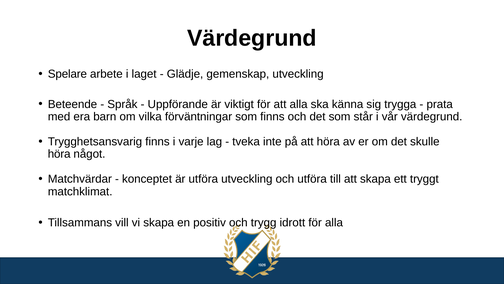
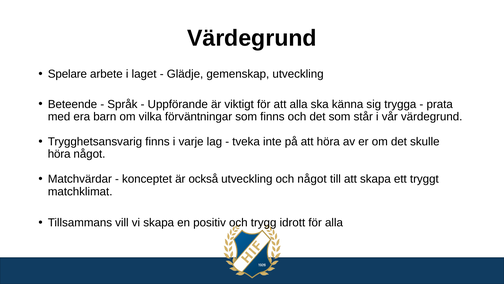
är utföra: utföra -> också
och utföra: utföra -> något
